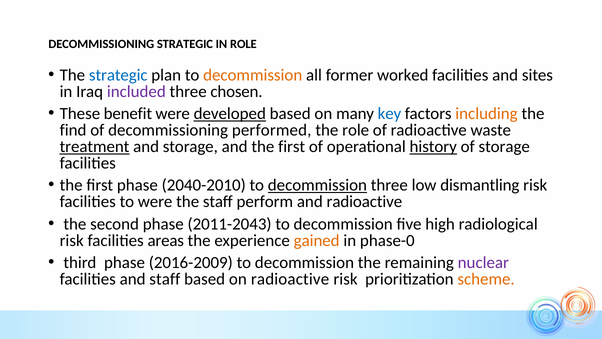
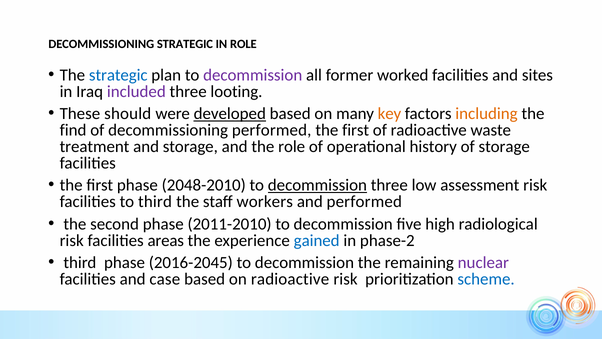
decommission at (253, 75) colour: orange -> purple
chosen: chosen -> looting
benefit: benefit -> should
key colour: blue -> orange
role at (356, 130): role -> first
treatment underline: present -> none
and the first: first -> role
history underline: present -> none
2040-2010: 2040-2010 -> 2048-2010
dismantling: dismantling -> assessment
to were: were -> third
perform: perform -> workers
and radioactive: radioactive -> performed
2011-2043: 2011-2043 -> 2011-2010
gained colour: orange -> blue
phase-0: phase-0 -> phase-2
2016-2009: 2016-2009 -> 2016-2045
and staff: staff -> case
scheme colour: orange -> blue
